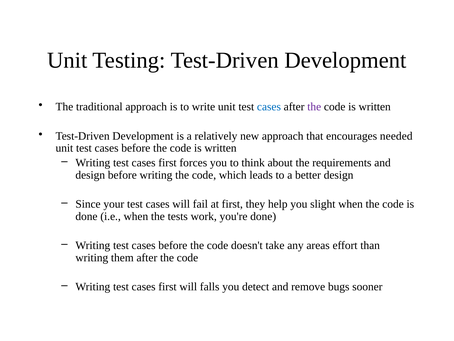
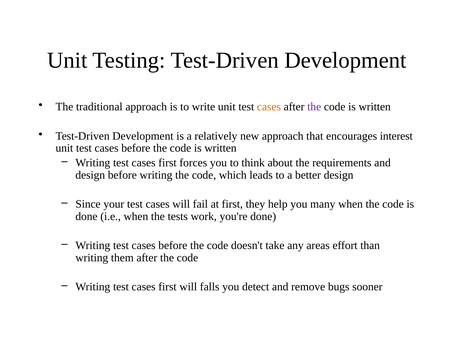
cases at (269, 107) colour: blue -> orange
needed: needed -> interest
slight: slight -> many
